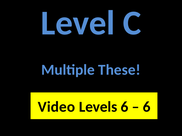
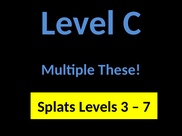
Video: Video -> Splats
Levels 6: 6 -> 3
6 at (147, 107): 6 -> 7
